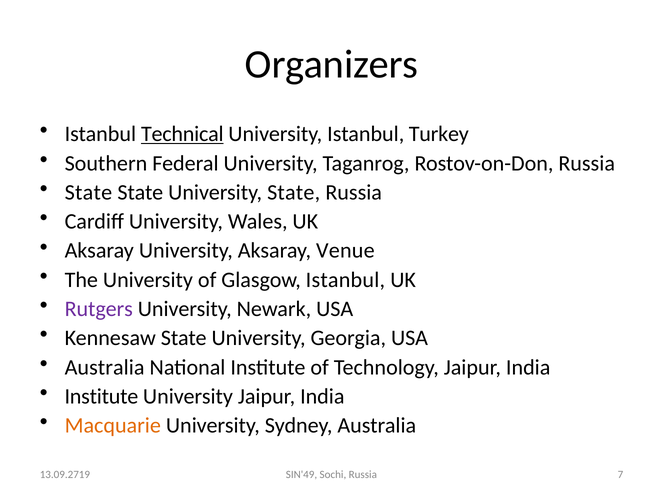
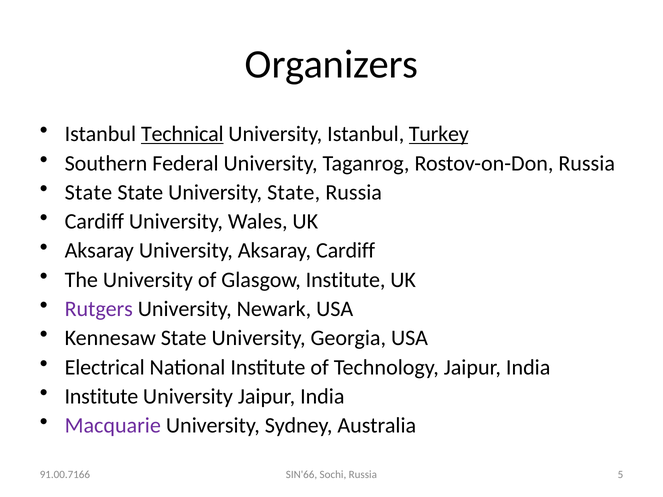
Turkey underline: none -> present
Aksaray Venue: Venue -> Cardiff
Glasgow Istanbul: Istanbul -> Institute
Australia at (105, 367): Australia -> Electrical
Macquarie colour: orange -> purple
SIN'49: SIN'49 -> SIN'66
7: 7 -> 5
13.09.2719: 13.09.2719 -> 91.00.7166
